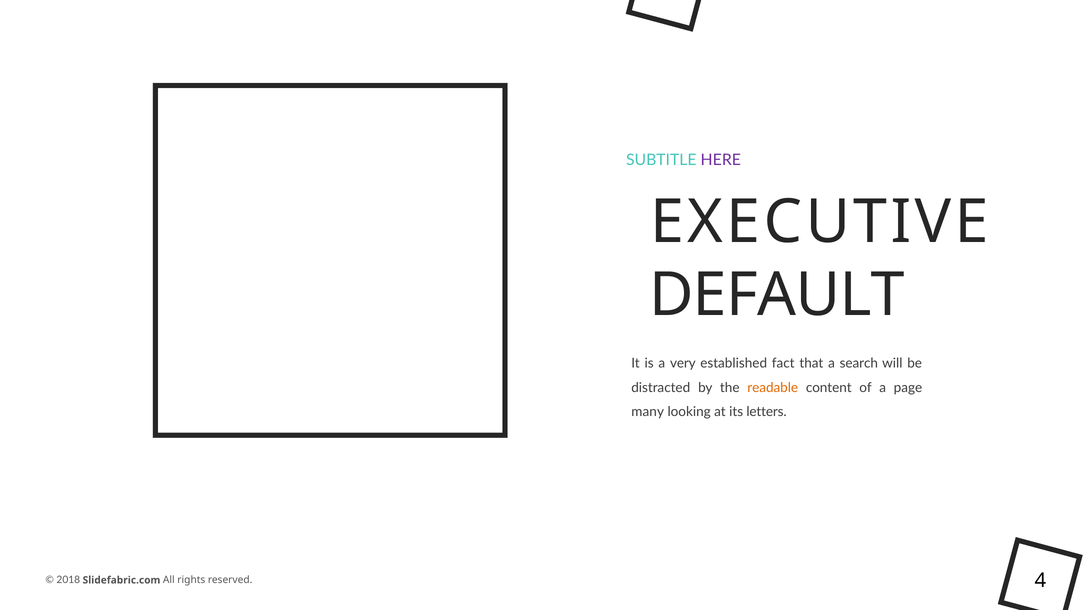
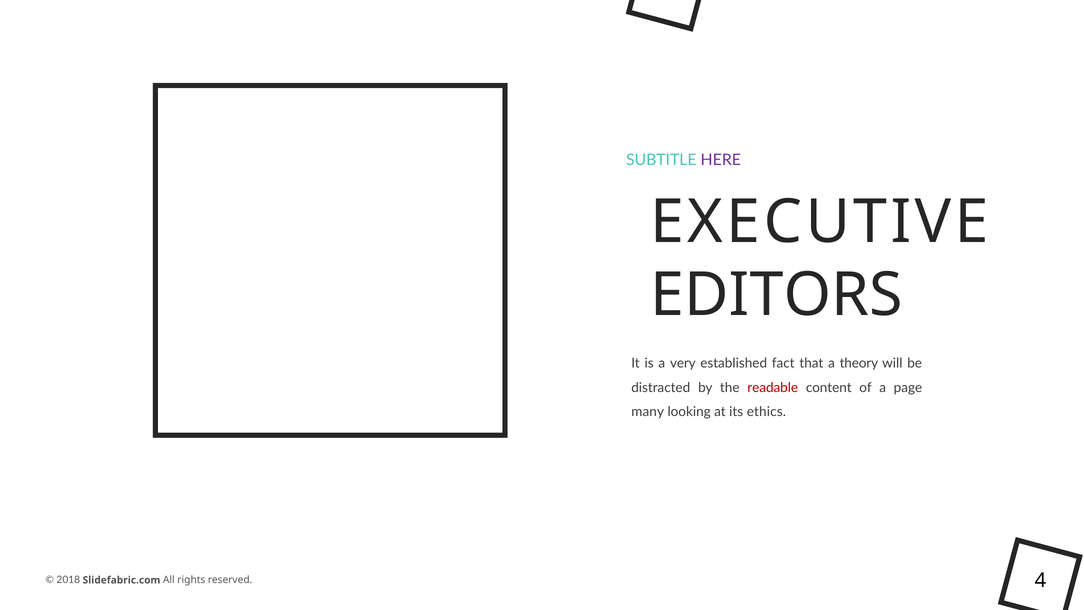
DEFAULT: DEFAULT -> EDITORS
search: search -> theory
readable colour: orange -> red
letters: letters -> ethics
